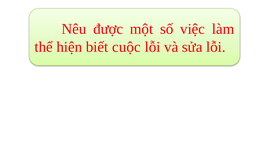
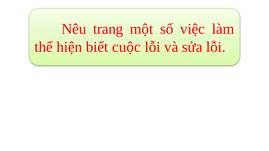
được: được -> trang
